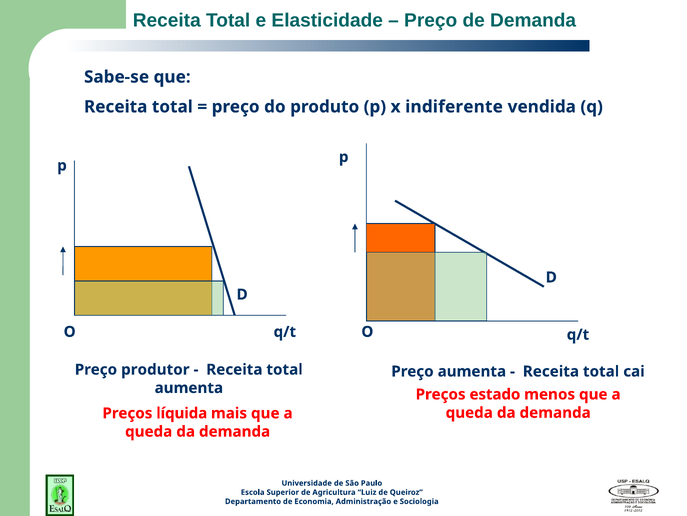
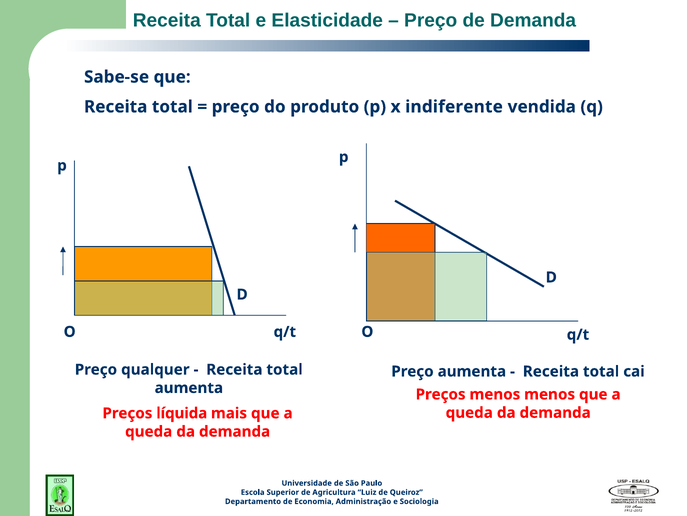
produtor: produtor -> qualquer
Preços estado: estado -> menos
